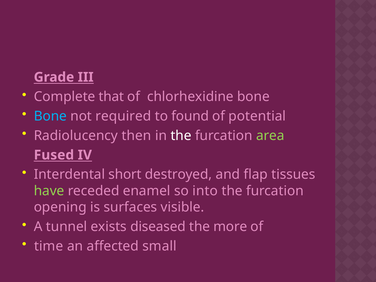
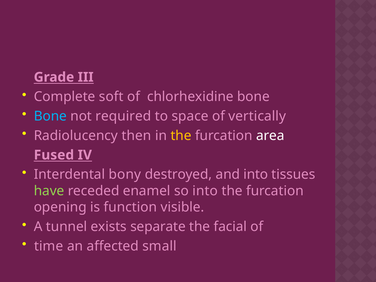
that: that -> soft
found: found -> space
potential: potential -> vertically
the at (181, 136) colour: white -> yellow
area colour: light green -> white
short: short -> bony
and flap: flap -> into
surfaces: surfaces -> function
diseased: diseased -> separate
more: more -> facial
